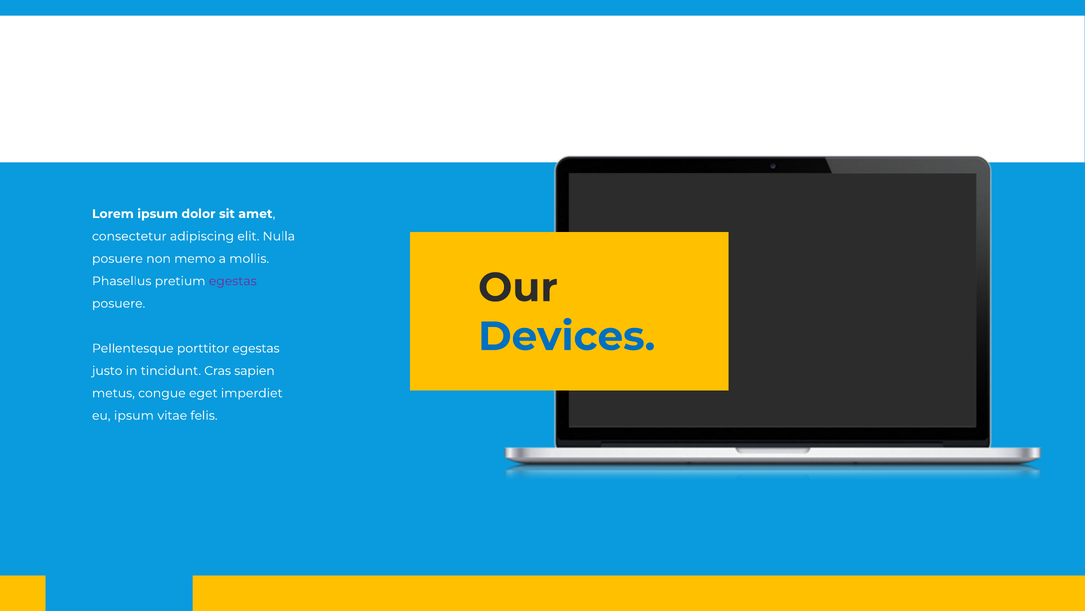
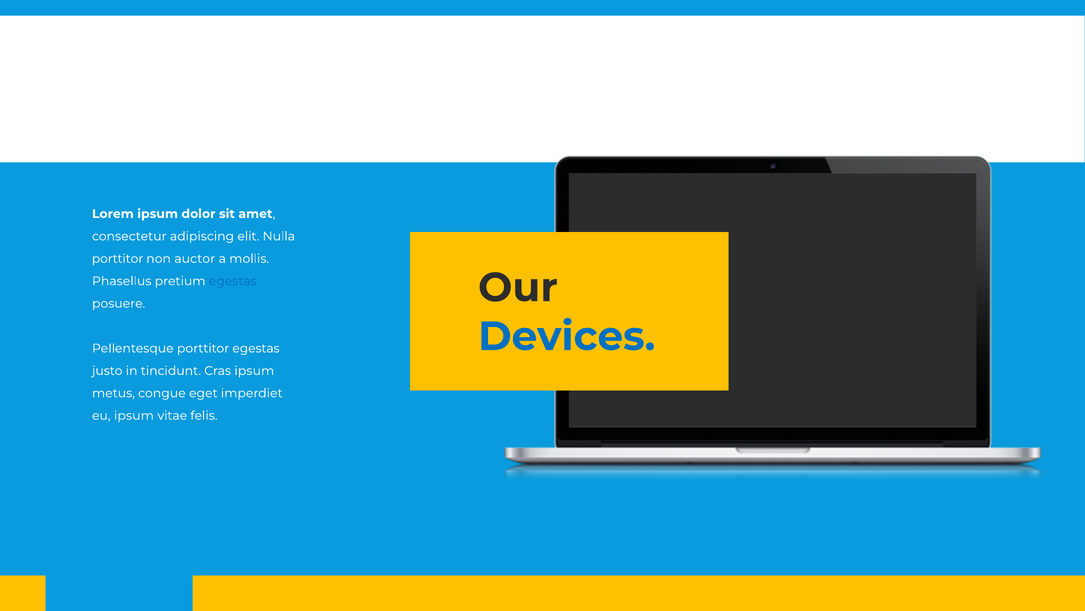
posuere at (117, 258): posuere -> porttitor
memo: memo -> auctor
egestas at (233, 281) colour: purple -> blue
Cras sapien: sapien -> ipsum
